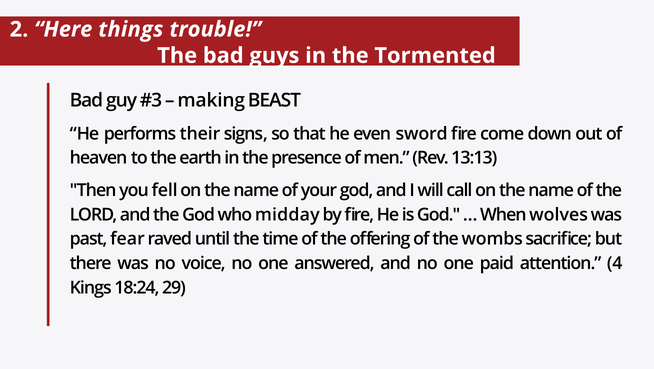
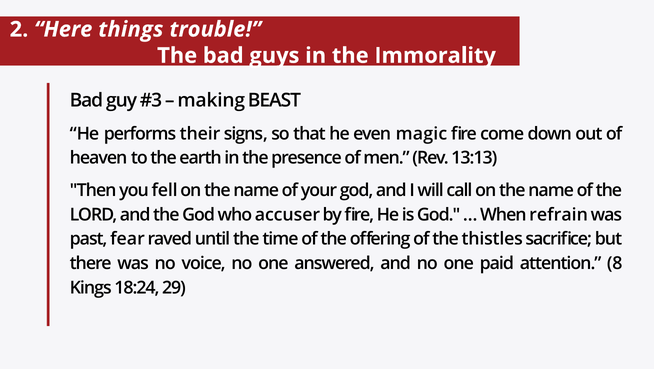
Tormented: Tormented -> Immorality
sword: sword -> magic
midday: midday -> accuser
wolves: wolves -> refrain
wombs: wombs -> thistles
4: 4 -> 8
